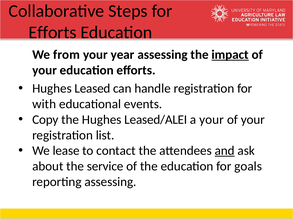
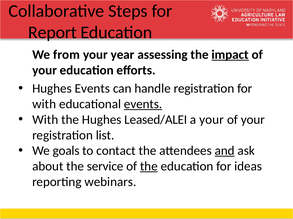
Efforts at (53, 33): Efforts -> Report
Hughes Leased: Leased -> Events
events at (143, 104) underline: none -> present
Copy at (45, 120): Copy -> With
lease: lease -> goals
the at (149, 167) underline: none -> present
goals: goals -> ideas
reporting assessing: assessing -> webinars
